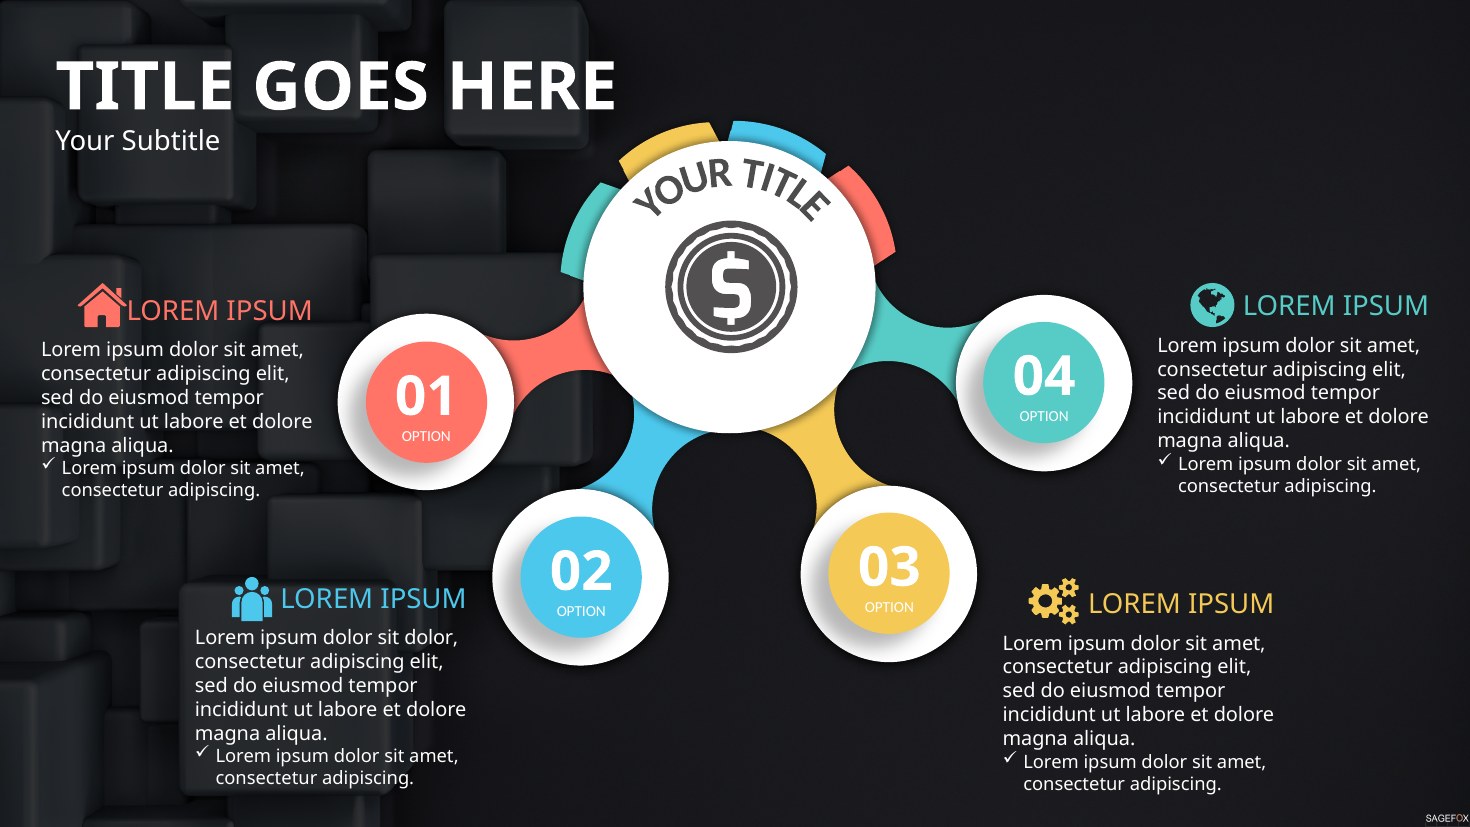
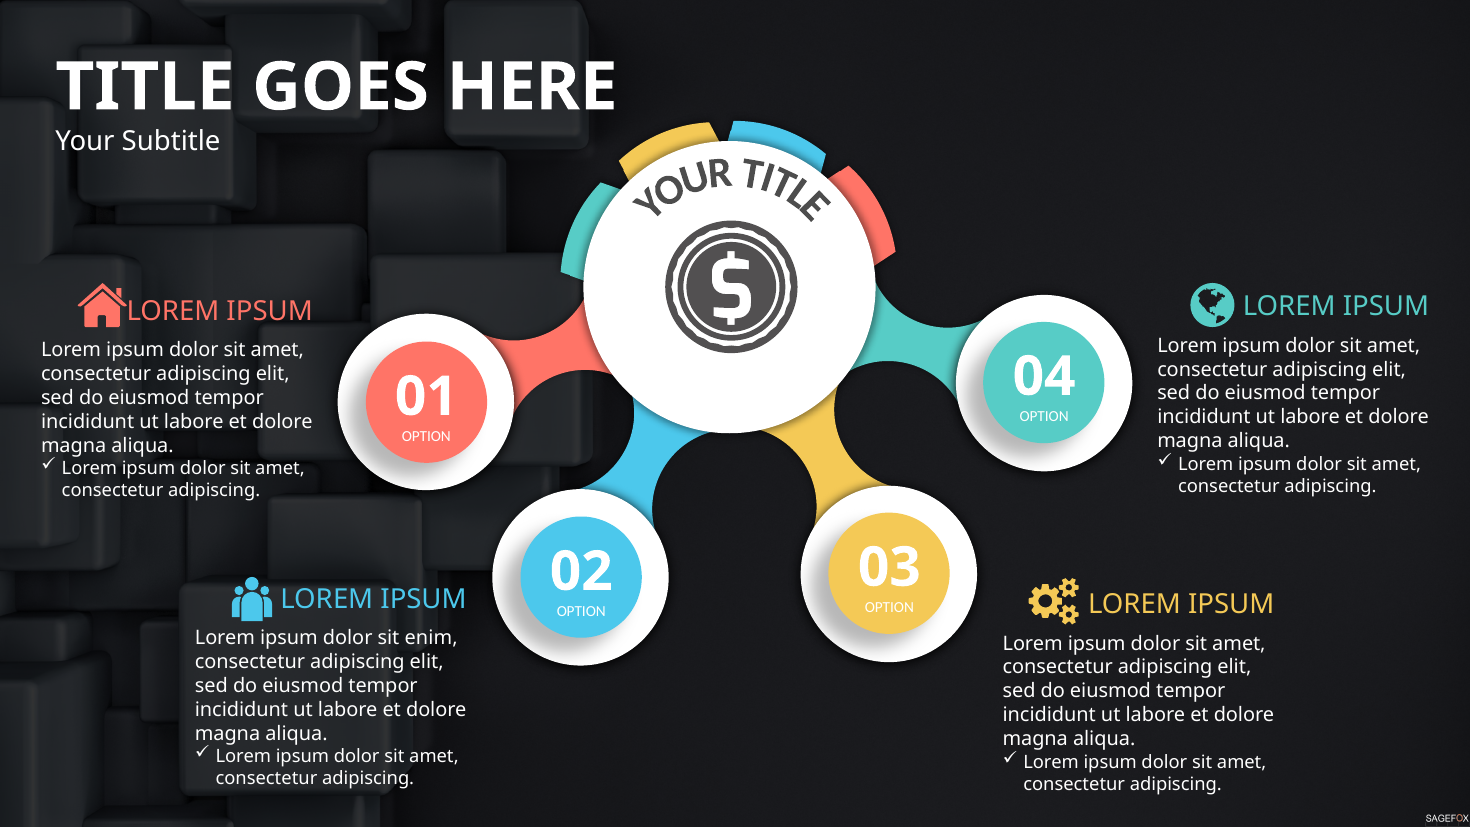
sit dolor: dolor -> enim
